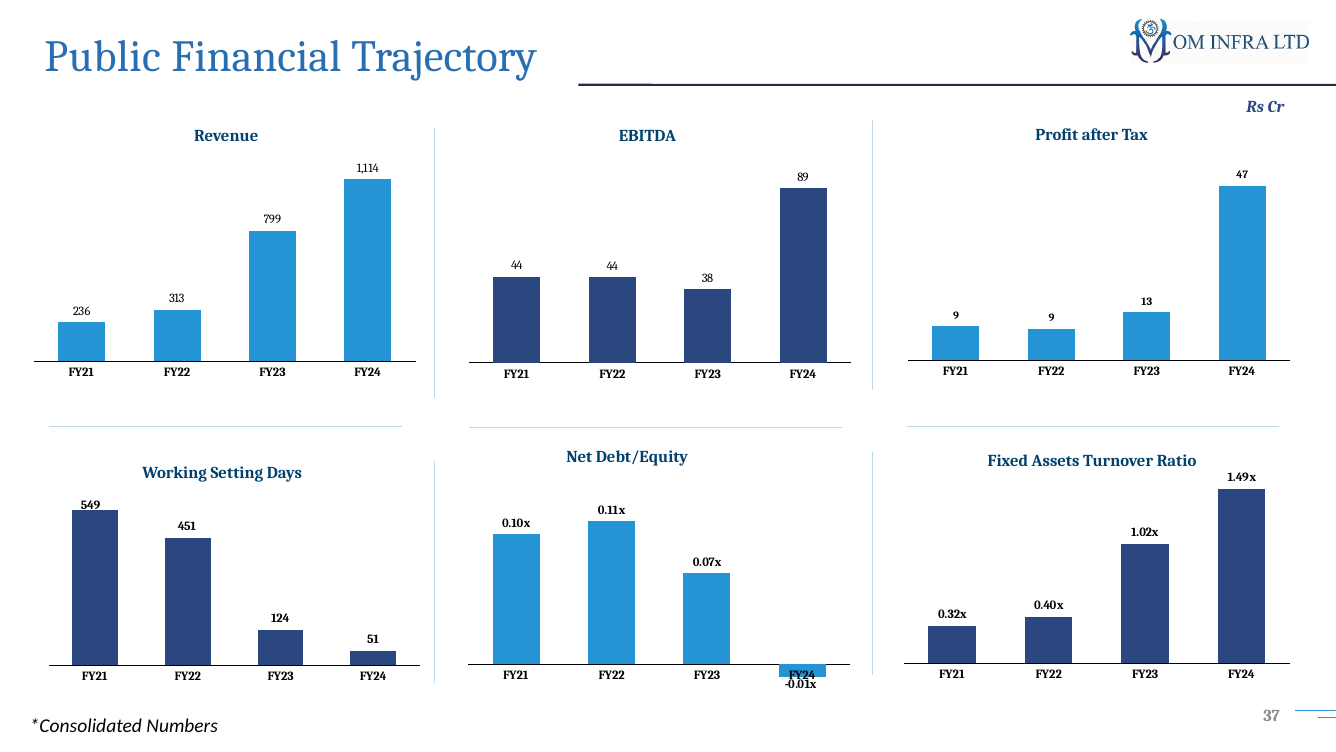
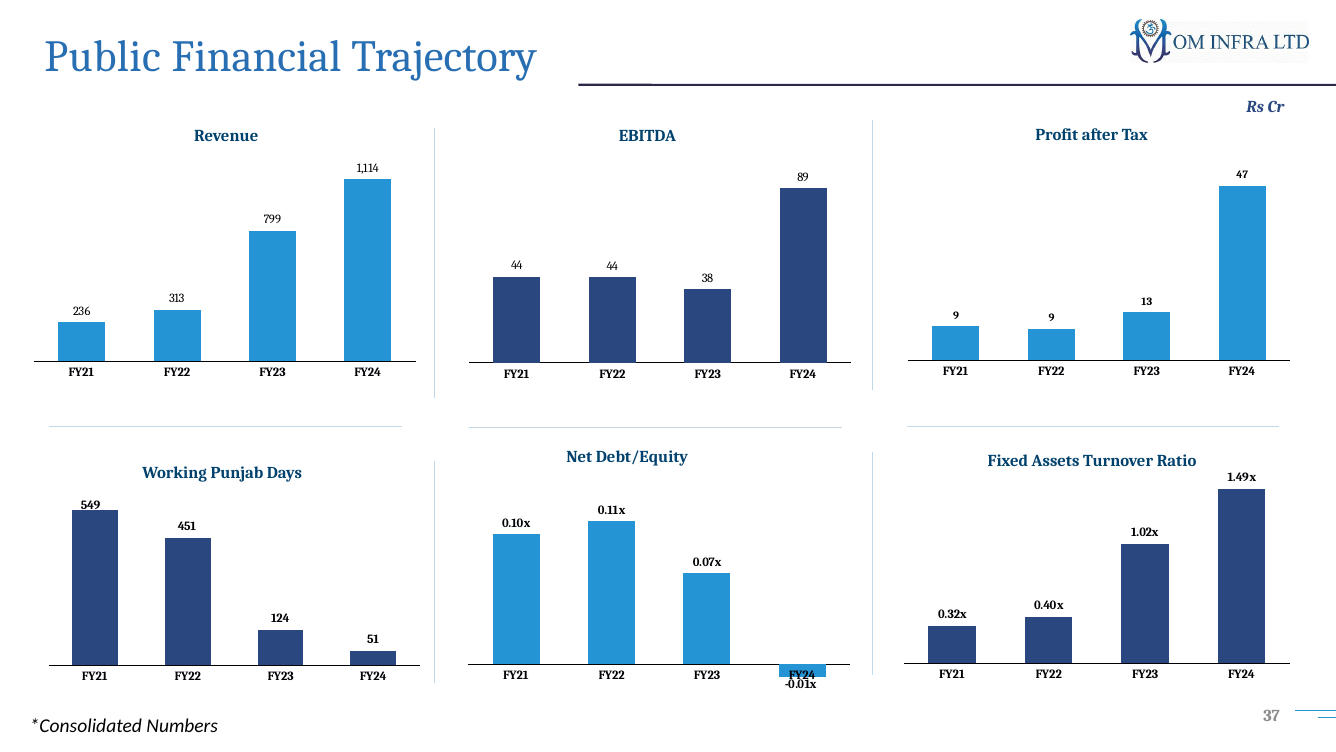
Setting: Setting -> Punjab
